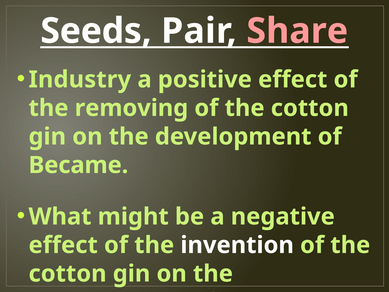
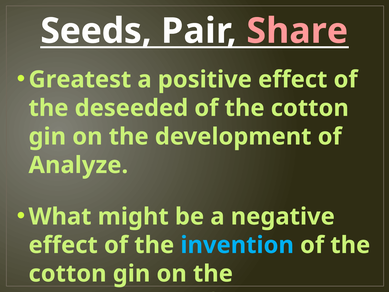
Industry: Industry -> Greatest
removing: removing -> deseeded
Became: Became -> Analyze
invention colour: white -> light blue
